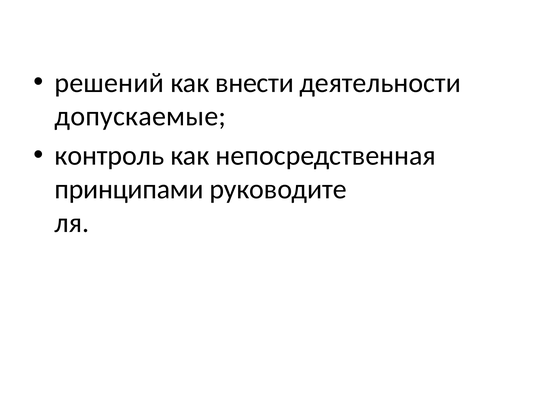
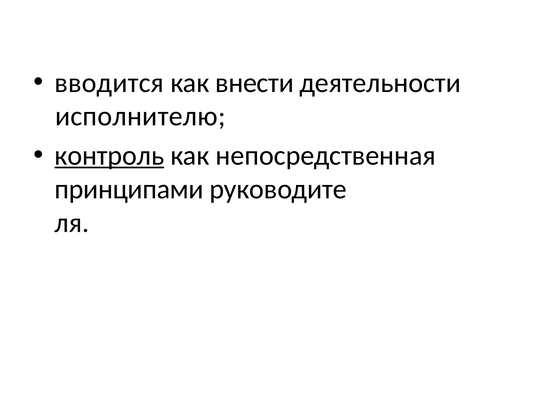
решений: решений -> вводится
допускаемые: допускаемые -> исполнителю
контроль underline: none -> present
